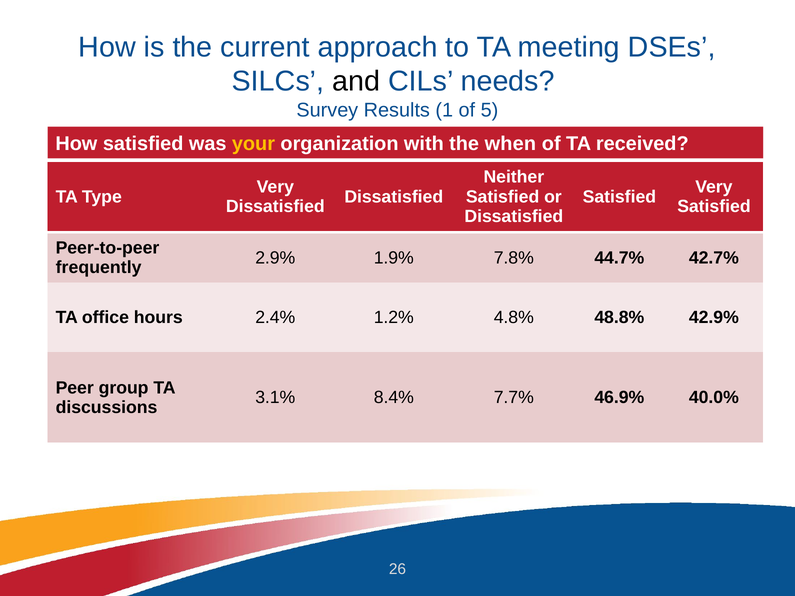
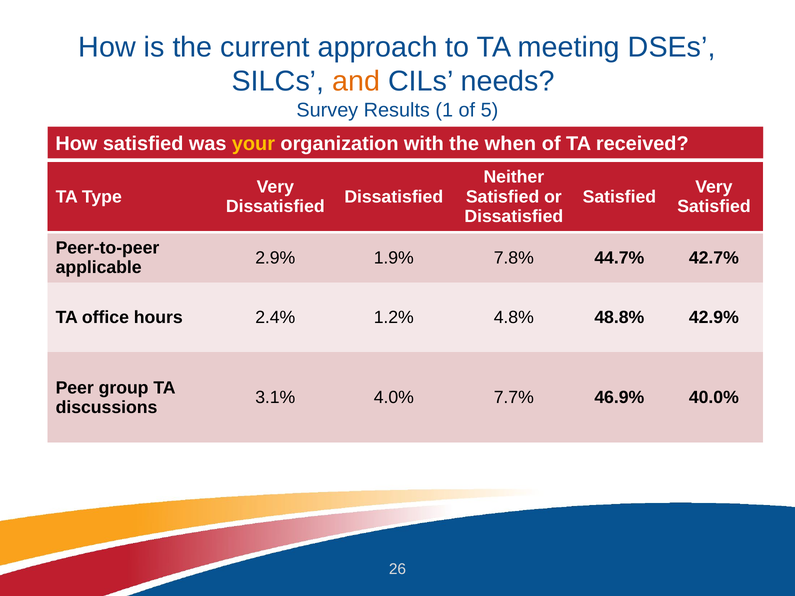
and colour: black -> orange
frequently: frequently -> applicable
8.4%: 8.4% -> 4.0%
